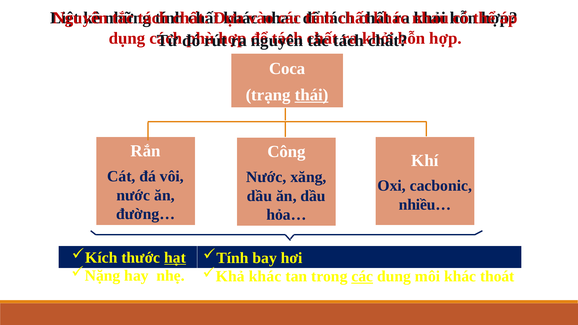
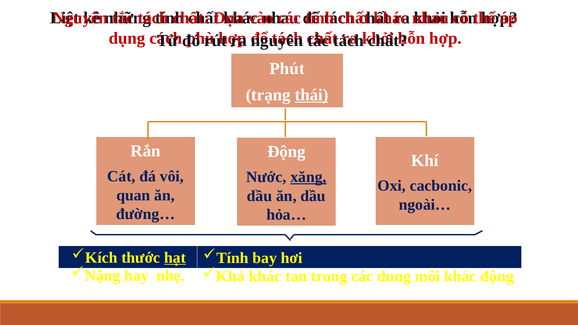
Coca: Coca -> Phút
Công at (287, 152): Công -> Động
xăng underline: none -> present
nước at (133, 195): nước -> quan
nhiều…: nhiều… -> ngoài…
các at (362, 277) underline: present -> none
khác thoát: thoát -> động
